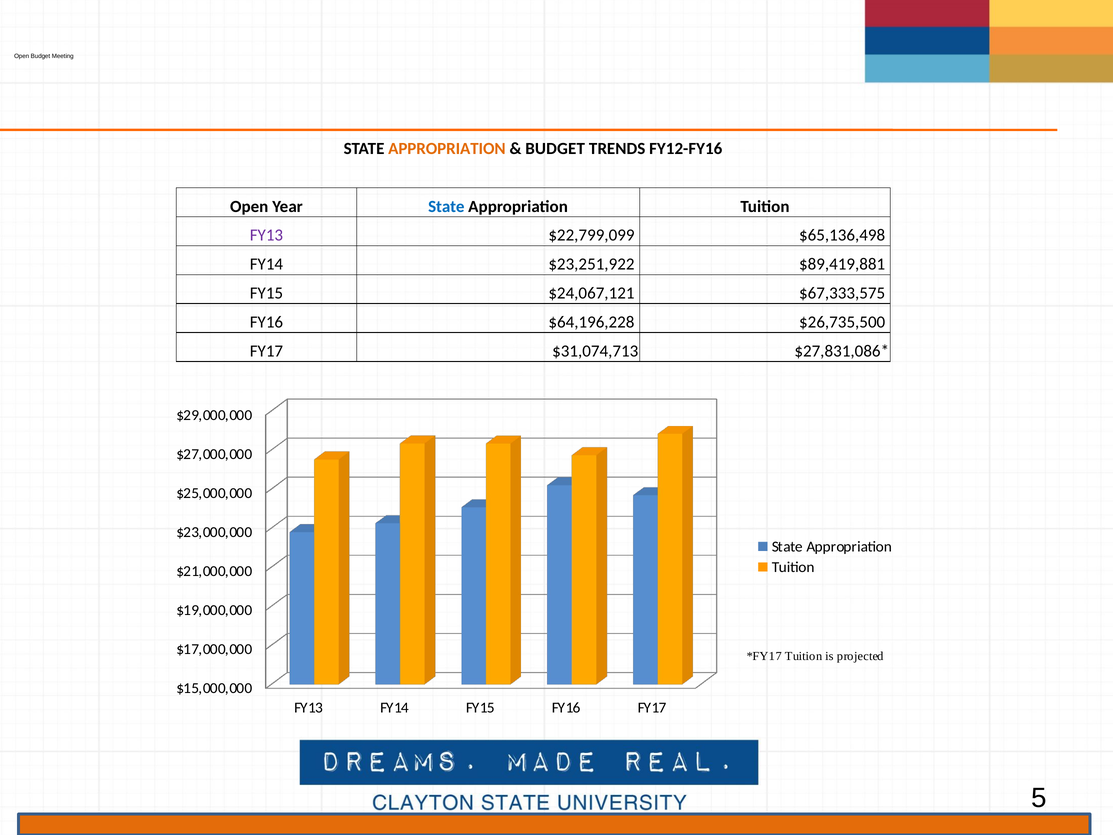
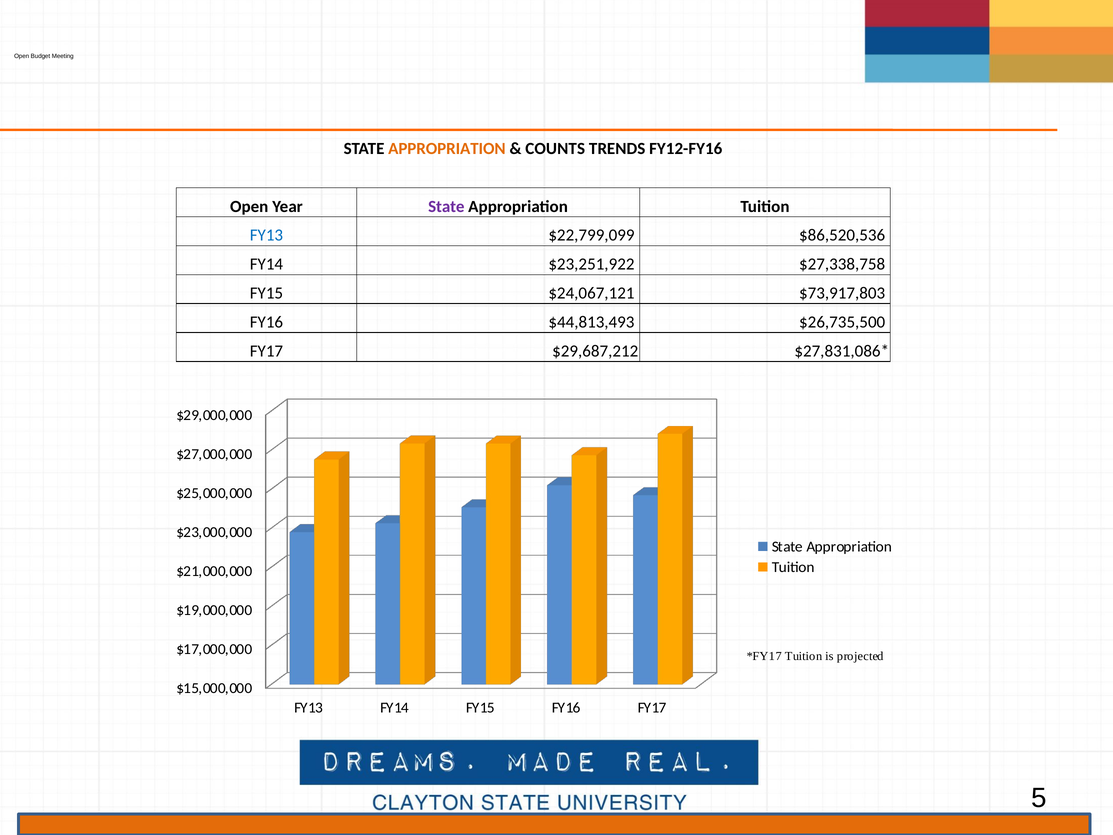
BUDGET at (555, 148): BUDGET -> COUNTS
State at (446, 206) colour: blue -> purple
FY13 at (266, 235) colour: purple -> blue
$65,136,498: $65,136,498 -> $86,520,536
$89,419,881: $89,419,881 -> $27,338,758
$67,333,575: $67,333,575 -> $73,917,803
$64,196,228: $64,196,228 -> $44,813,493
$31,074,713: $31,074,713 -> $29,687,212
